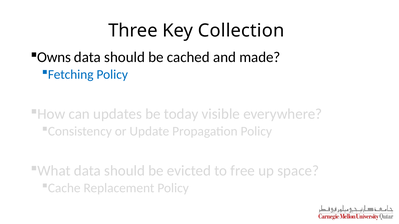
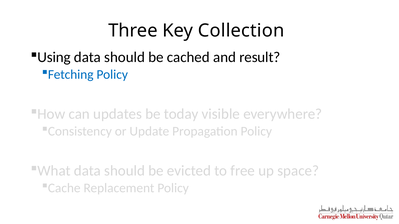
Owns: Owns -> Using
made: made -> result
